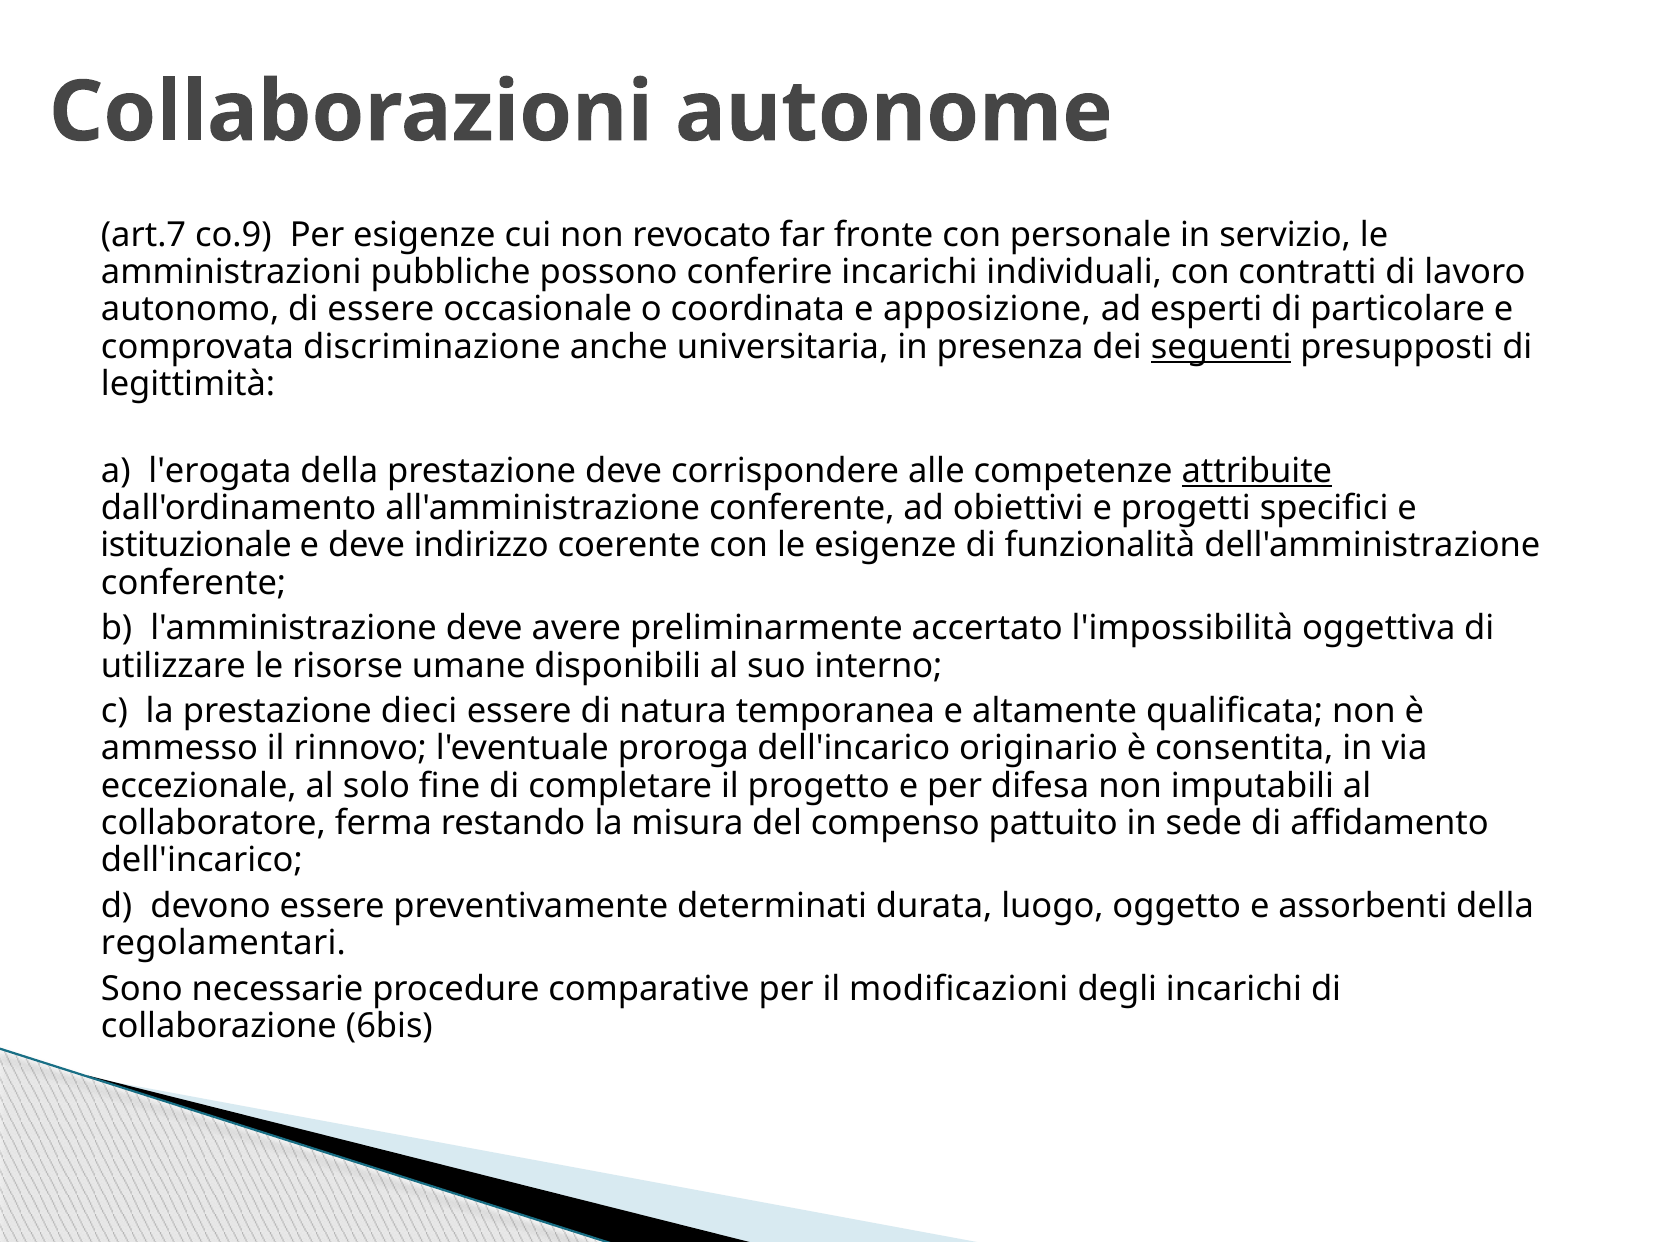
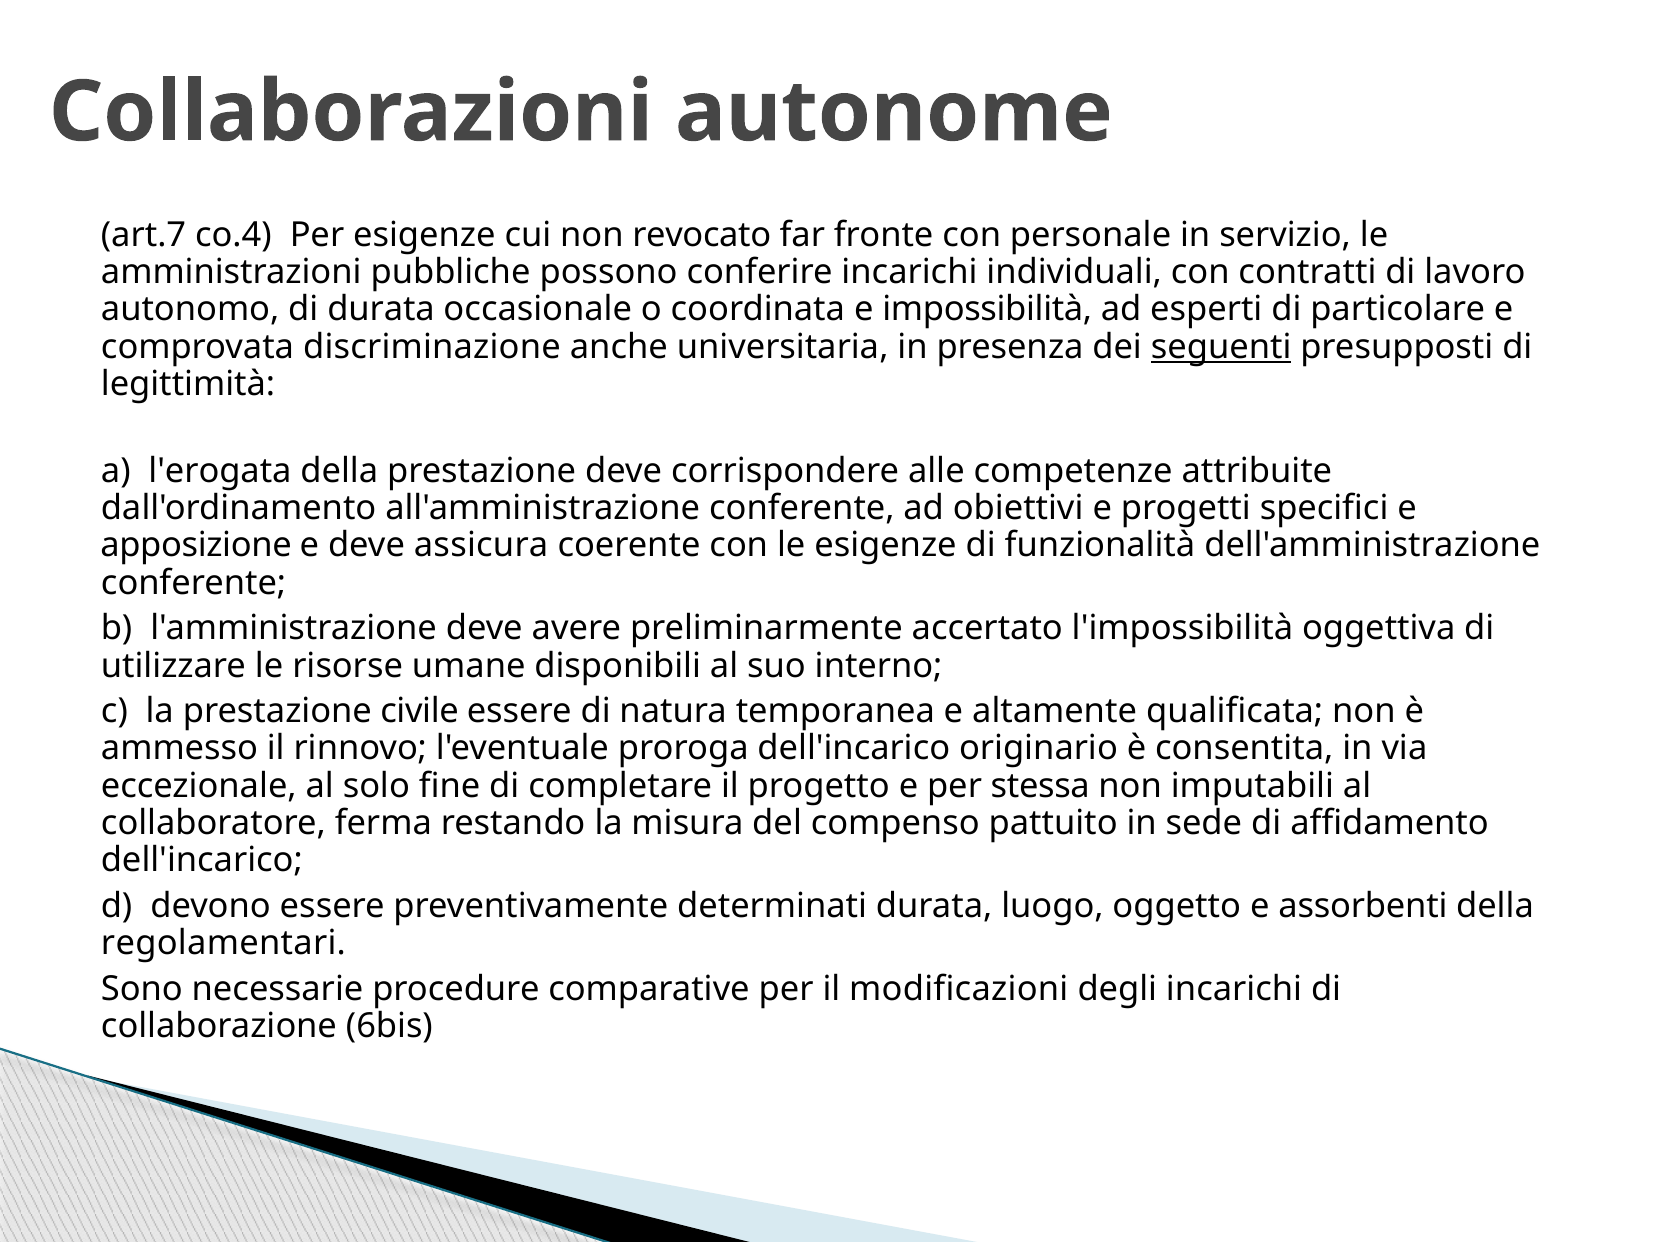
co.9: co.9 -> co.4
di essere: essere -> durata
apposizione: apposizione -> impossibilità
attribuite underline: present -> none
istituzionale: istituzionale -> apposizione
indirizzo: indirizzo -> assicura
dieci: dieci -> civile
difesa: difesa -> stessa
